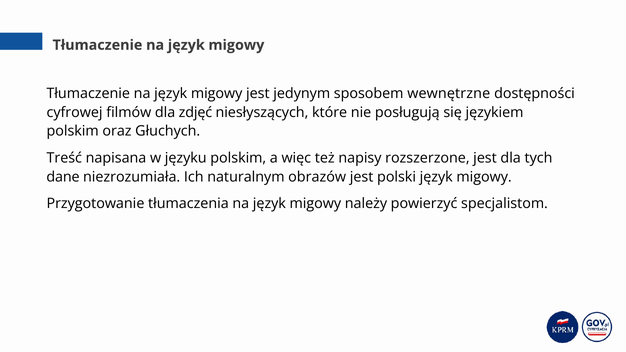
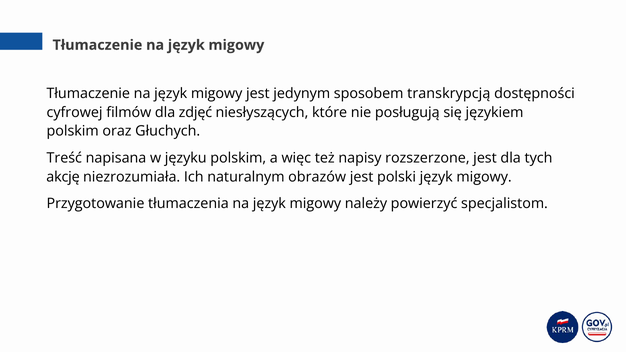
wewnętrzne: wewnętrzne -> transkrypcją
dane: dane -> akcję
